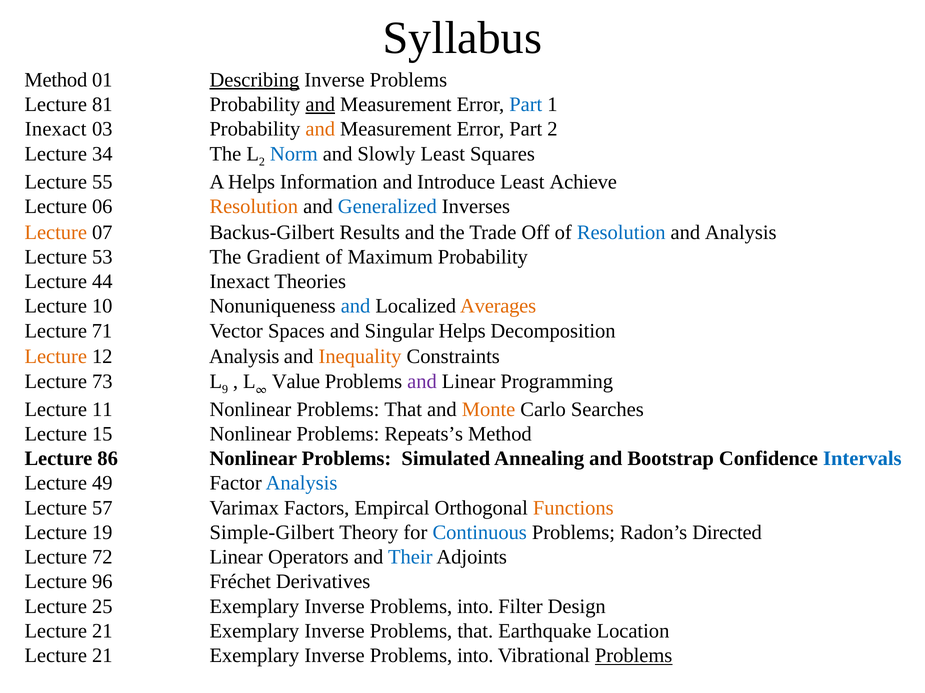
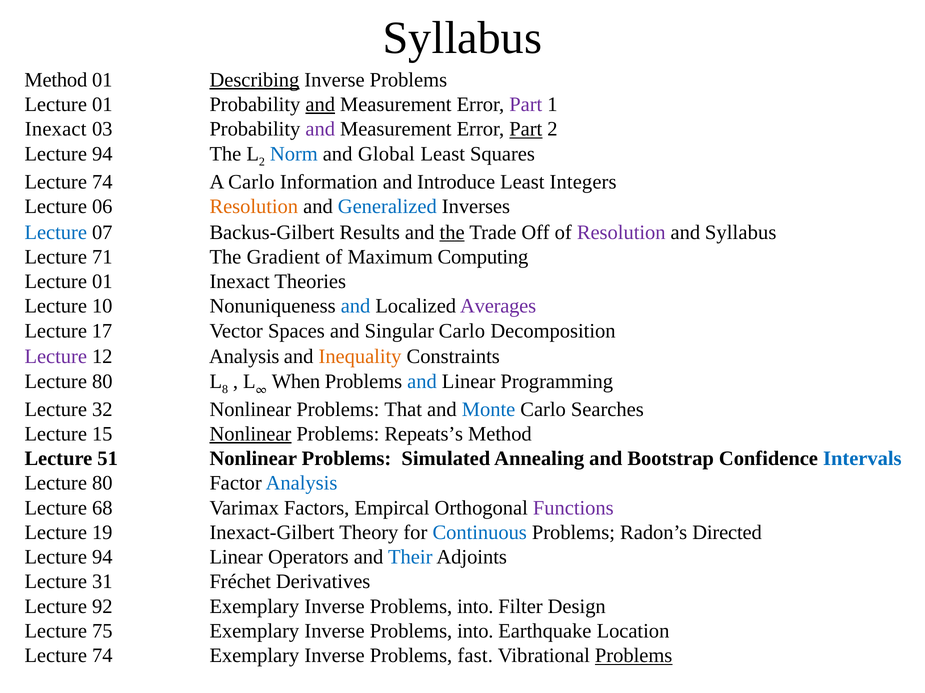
81 at (102, 105): 81 -> 01
Part at (526, 105) colour: blue -> purple
and at (320, 129) colour: orange -> purple
Part at (526, 129) underline: none -> present
34 at (102, 154): 34 -> 94
Slowly: Slowly -> Global
55 at (102, 182): 55 -> 74
A Helps: Helps -> Carlo
Achieve: Achieve -> Integers
Lecture at (56, 233) colour: orange -> blue
the at (452, 233) underline: none -> present
Resolution at (621, 233) colour: blue -> purple
and Analysis: Analysis -> Syllabus
53: 53 -> 71
Maximum Probability: Probability -> Computing
44 at (102, 282): 44 -> 01
Averages colour: orange -> purple
71: 71 -> 17
Singular Helps: Helps -> Carlo
Lecture at (56, 357) colour: orange -> purple
73 at (102, 382): 73 -> 80
9: 9 -> 8
Value: Value -> When
and at (422, 382) colour: purple -> blue
11: 11 -> 32
Monte colour: orange -> blue
Nonlinear at (250, 434) underline: none -> present
86: 86 -> 51
49 at (102, 484): 49 -> 80
57: 57 -> 68
Functions colour: orange -> purple
Simple-Gilbert: Simple-Gilbert -> Inexact-Gilbert
72 at (102, 558): 72 -> 94
96: 96 -> 31
25: 25 -> 92
21 at (102, 632): 21 -> 75
that at (475, 632): that -> into
21 at (102, 656): 21 -> 74
into at (475, 656): into -> fast
